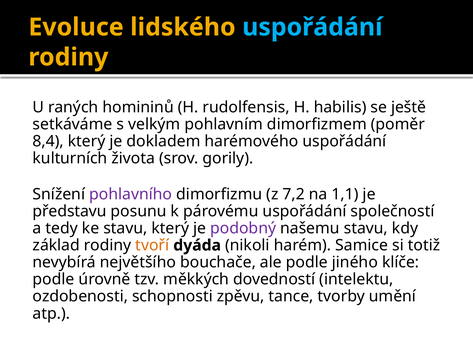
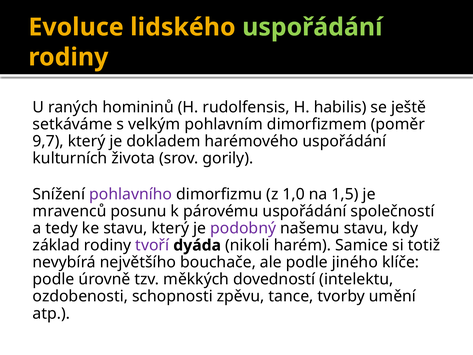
uspořádání at (312, 27) colour: light blue -> light green
8,4: 8,4 -> 9,7
7,2: 7,2 -> 1,0
1,1: 1,1 -> 1,5
představu: představu -> mravenců
tvoří colour: orange -> purple
